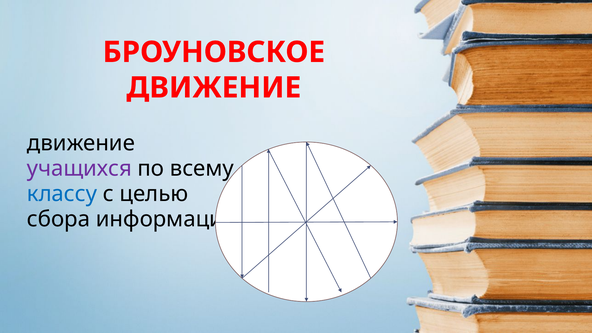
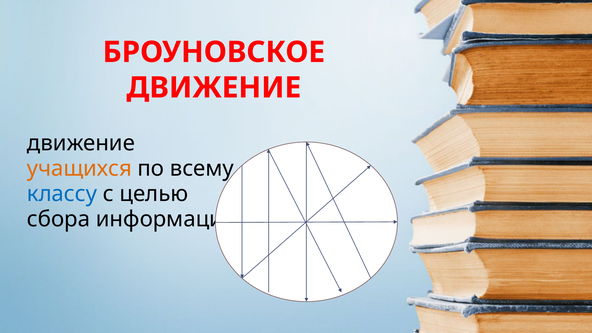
учащихся colour: purple -> orange
